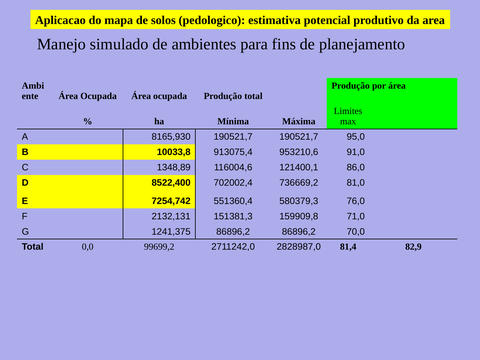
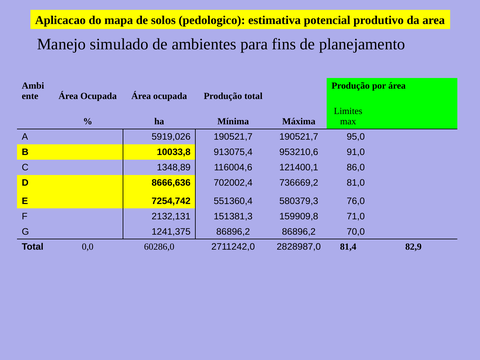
8165,930: 8165,930 -> 5919,026
8522,400: 8522,400 -> 8666,636
99699,2: 99699,2 -> 60286,0
